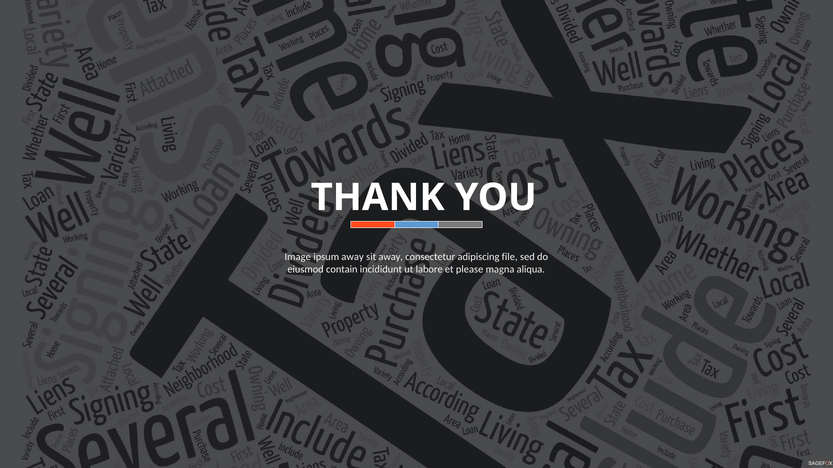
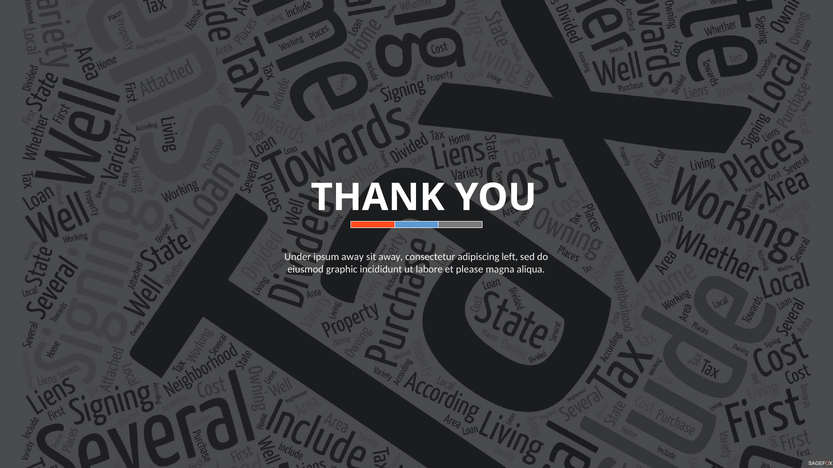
Image: Image -> Under
file: file -> left
contain: contain -> graphic
